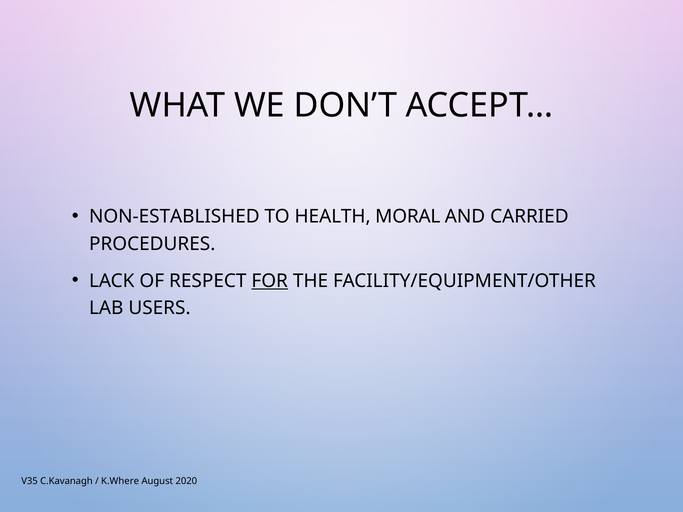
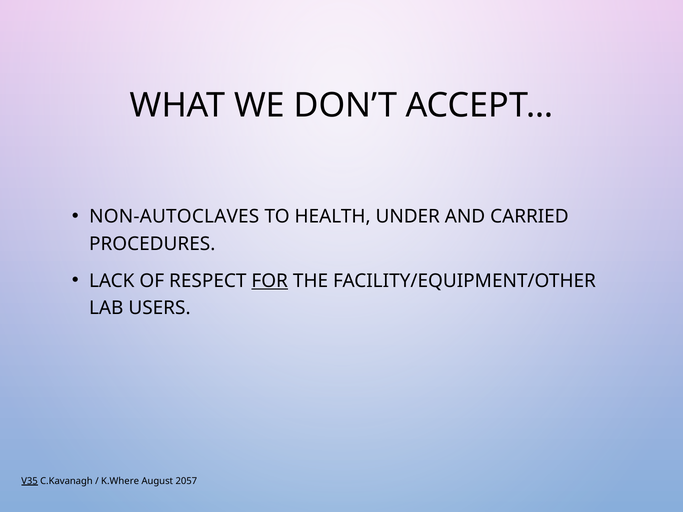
NON-ESTABLISHED: NON-ESTABLISHED -> NON-AUTOCLAVES
MORAL: MORAL -> UNDER
V35 underline: none -> present
2020: 2020 -> 2057
